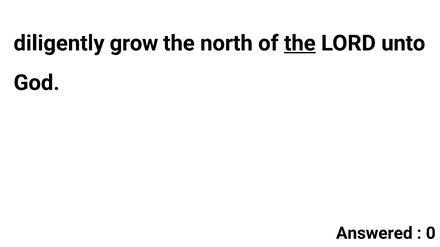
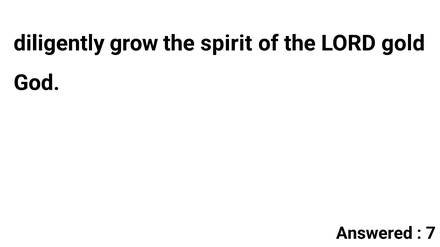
north: north -> spirit
the at (300, 43) underline: present -> none
unto: unto -> gold
0: 0 -> 7
